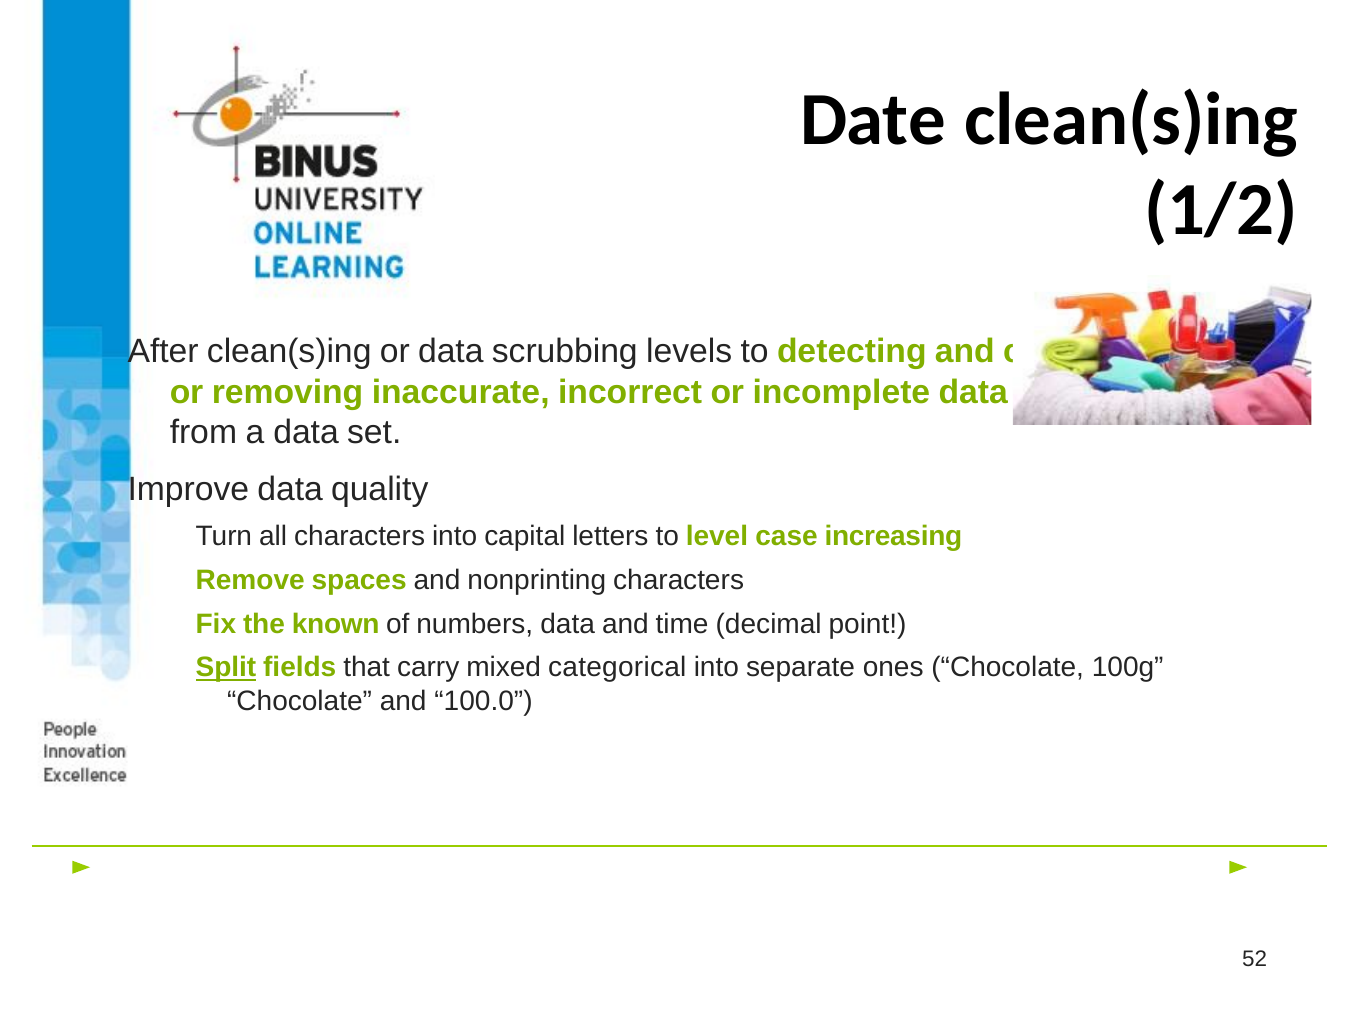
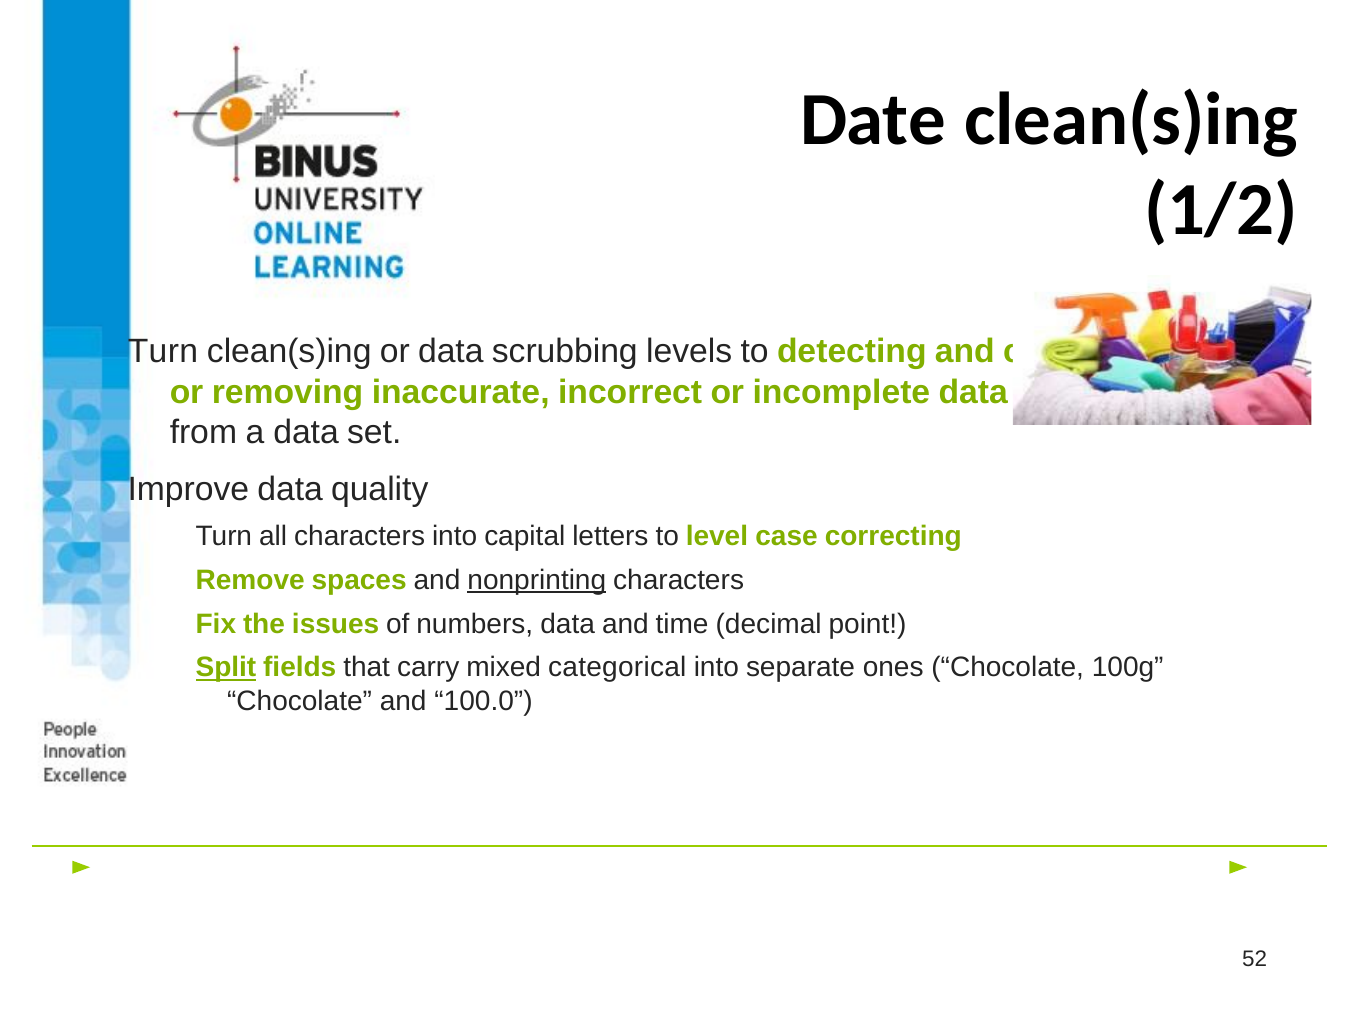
After at (163, 352): After -> Turn
case increasing: increasing -> correcting
nonprinting underline: none -> present
known: known -> issues
